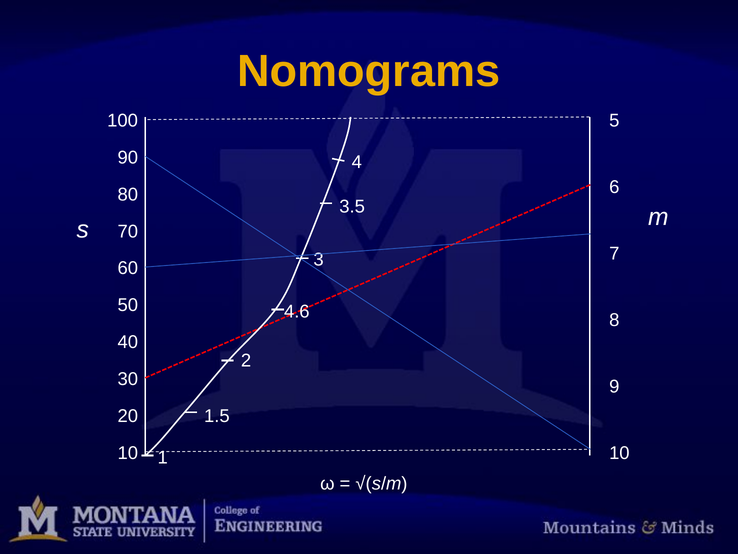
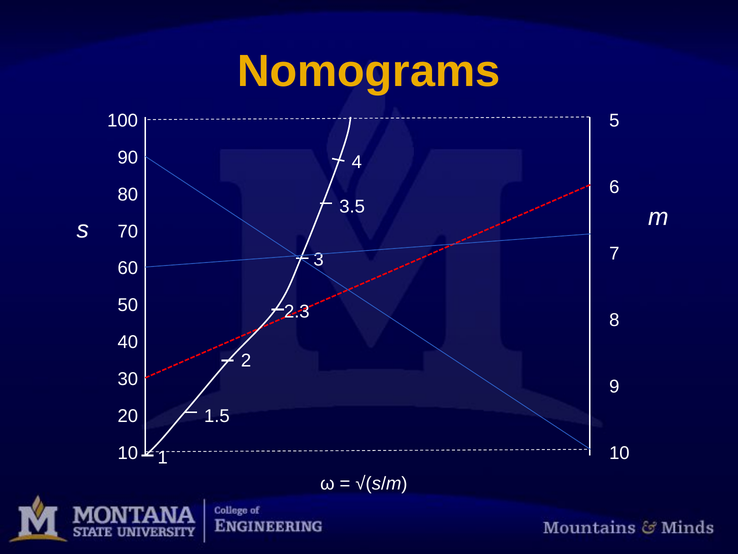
4.6: 4.6 -> 2.3
